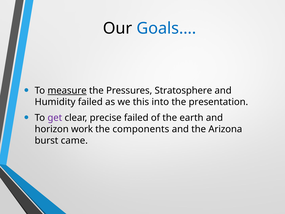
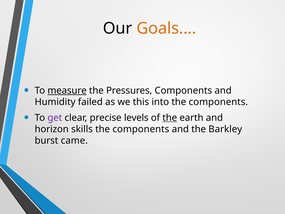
Goals… colour: blue -> orange
Pressures Stratosphere: Stratosphere -> Components
into the presentation: presentation -> components
precise failed: failed -> levels
the at (170, 118) underline: none -> present
work: work -> skills
Arizona: Arizona -> Barkley
